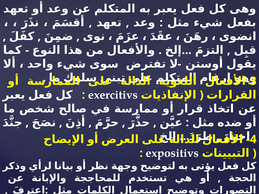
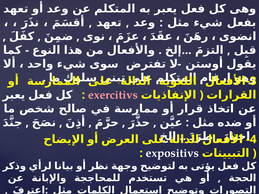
exercitivs colour: white -> pink
